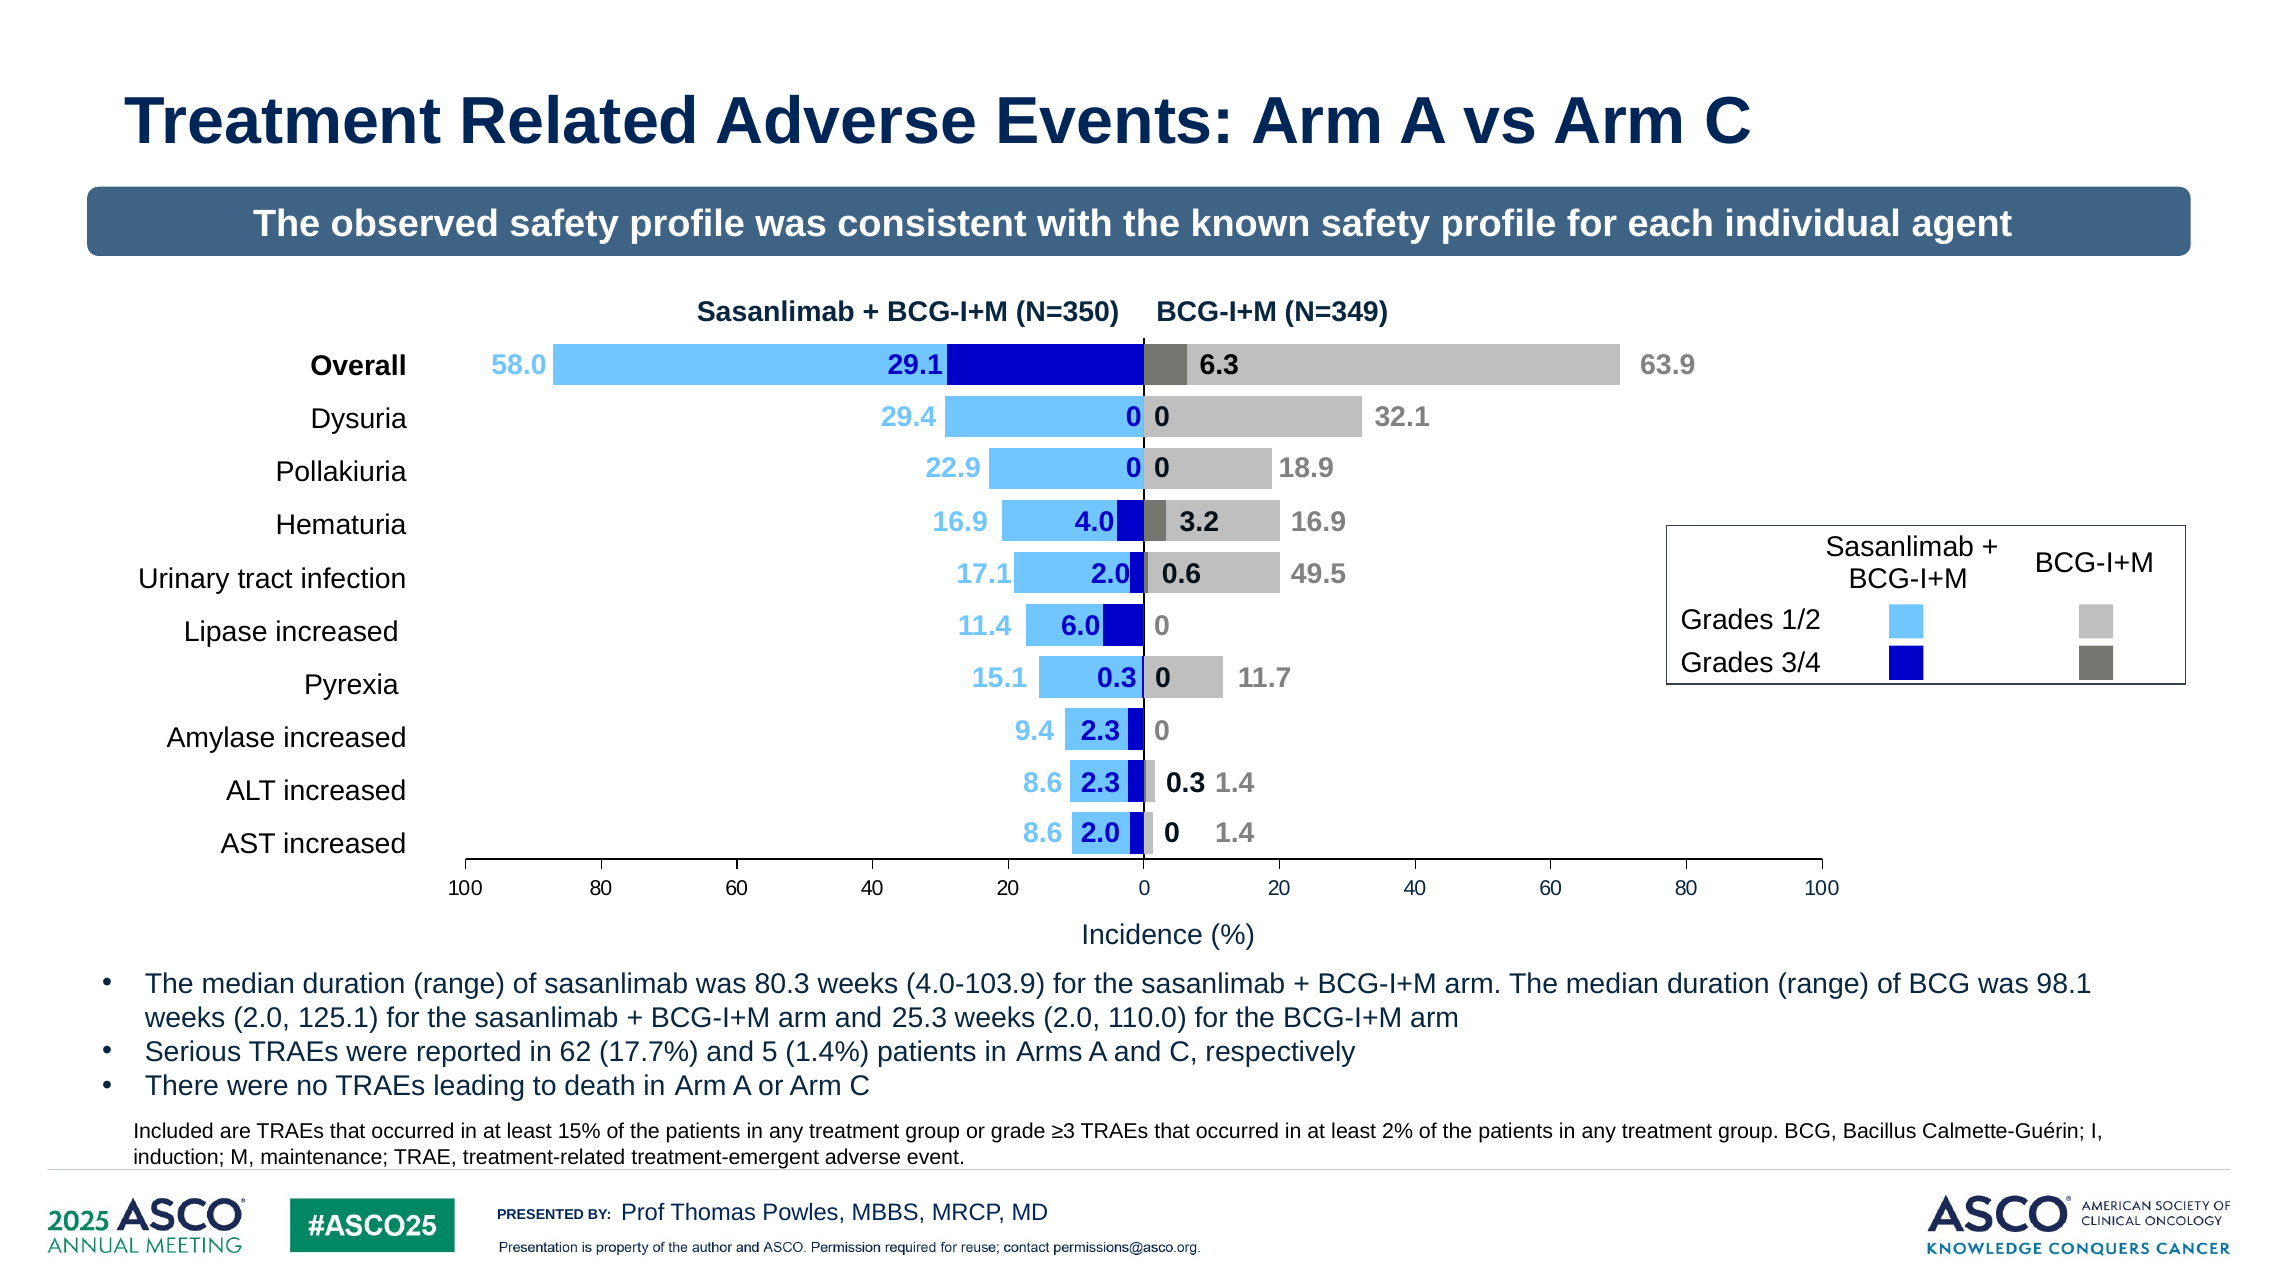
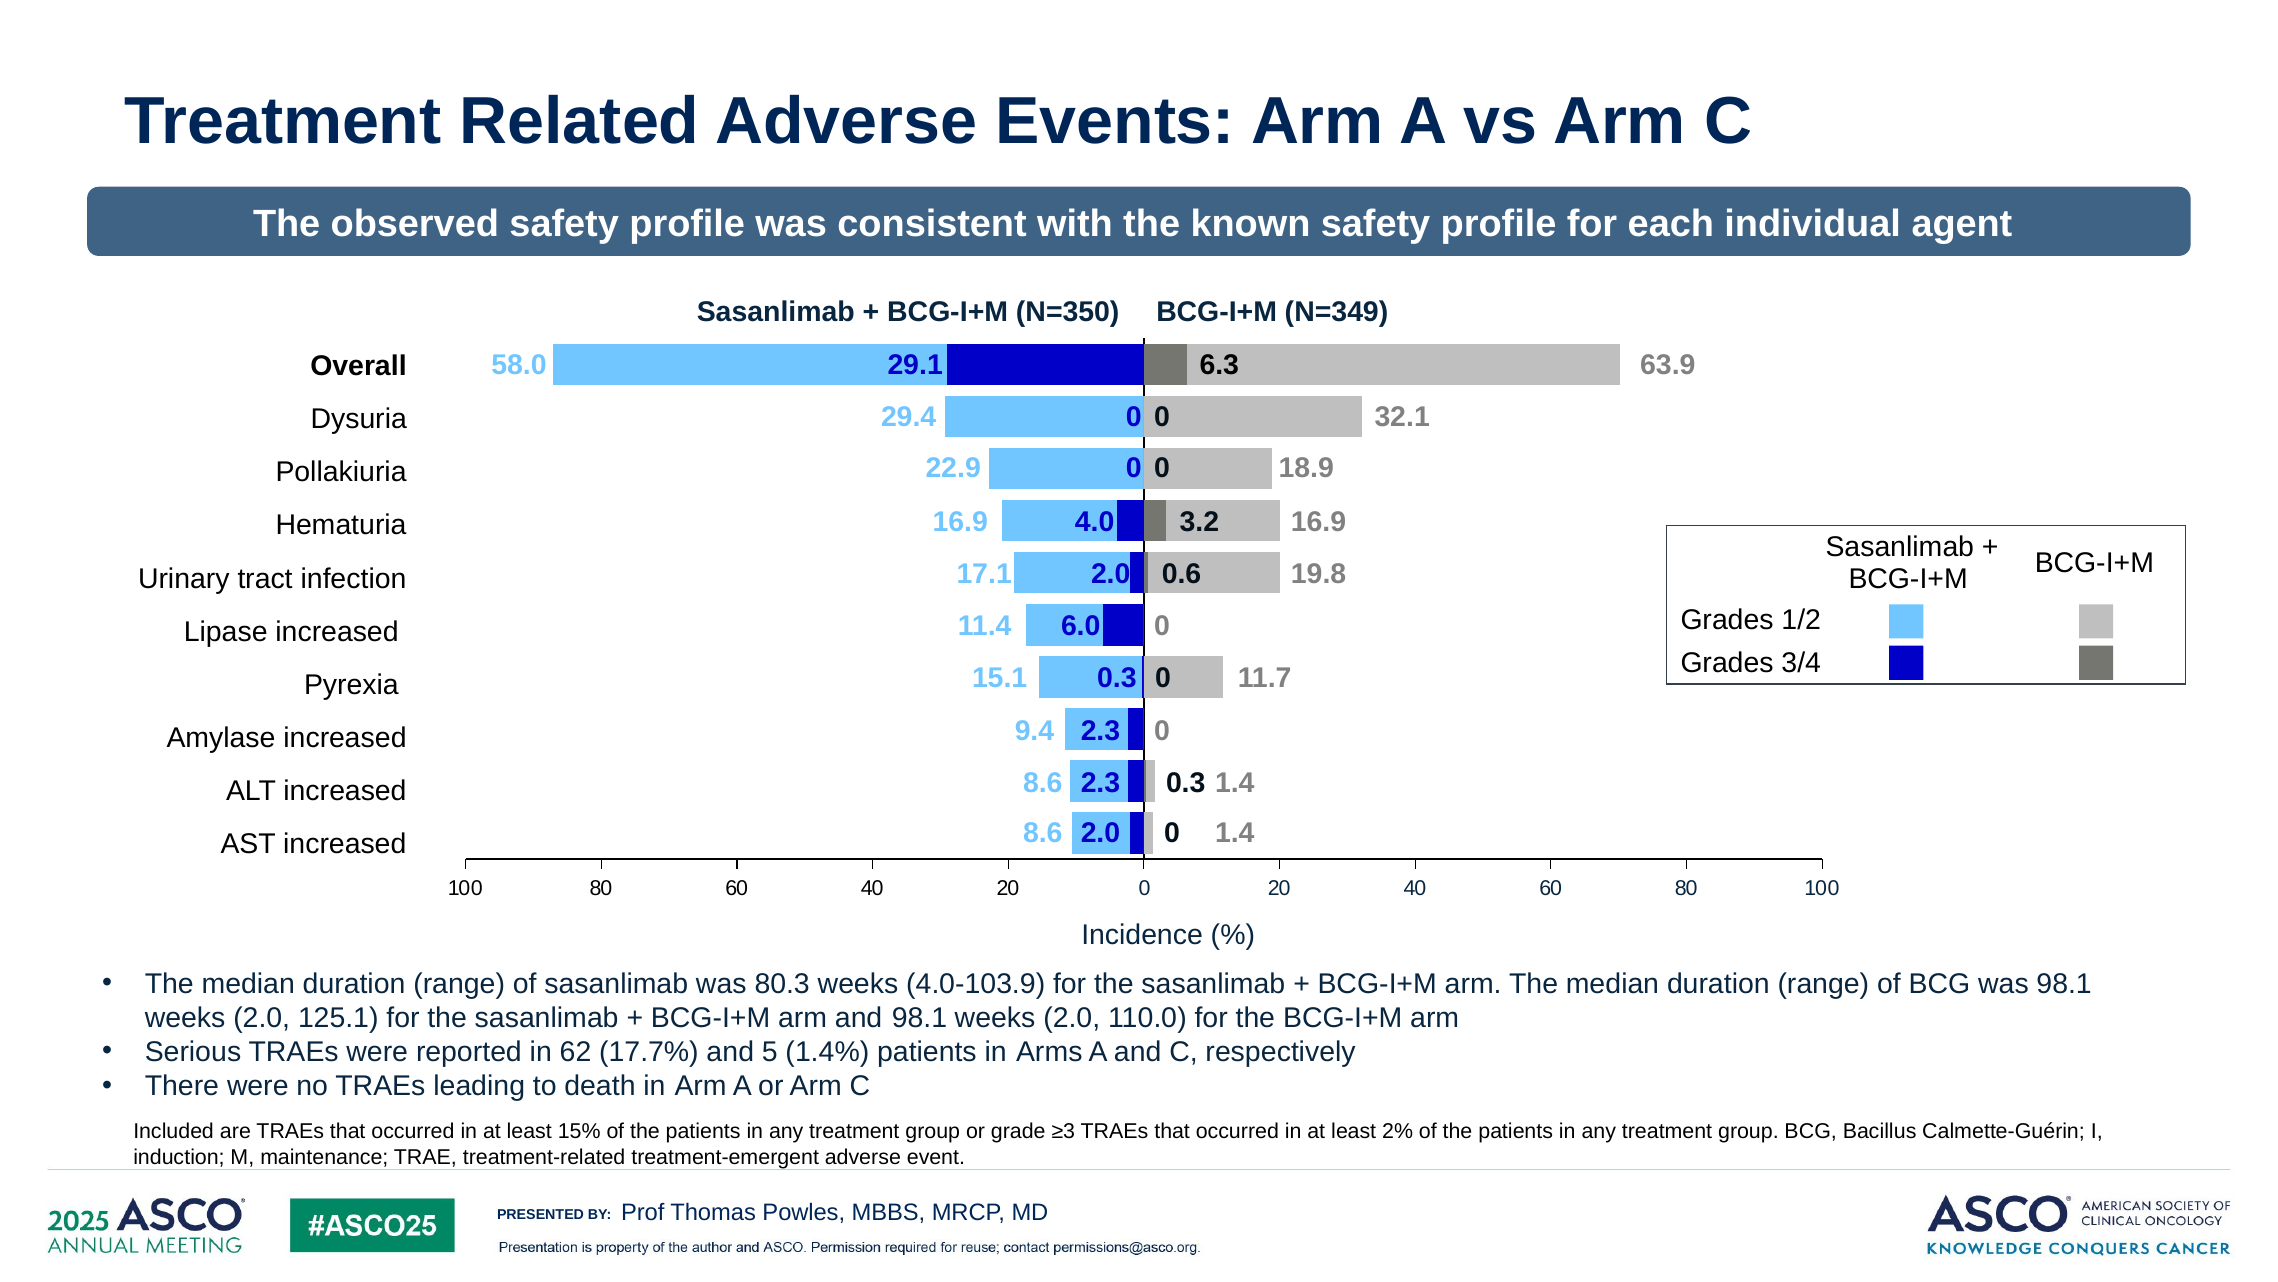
49.5: 49.5 -> 19.8
and 25.3: 25.3 -> 98.1
